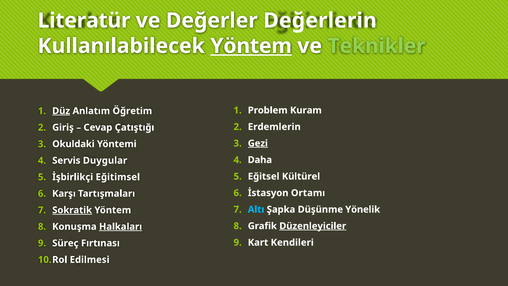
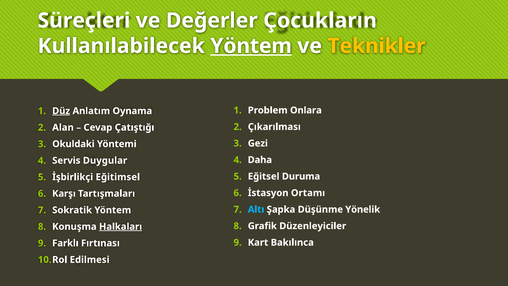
Literatür: Literatür -> Süreçleri
Değerlerin: Değerlerin -> Çocukların
Teknikler colour: light green -> yellow
Kuram: Kuram -> Onlara
Öğretim: Öğretim -> Oynama
Erdemlerin: Erdemlerin -> Çıkarılması
Giriş: Giriş -> Alan
Gezi underline: present -> none
Kültürel: Kültürel -> Duruma
Sokratik underline: present -> none
Düzenleyiciler underline: present -> none
Kendileri: Kendileri -> Bakılınca
Süreç: Süreç -> Farklı
